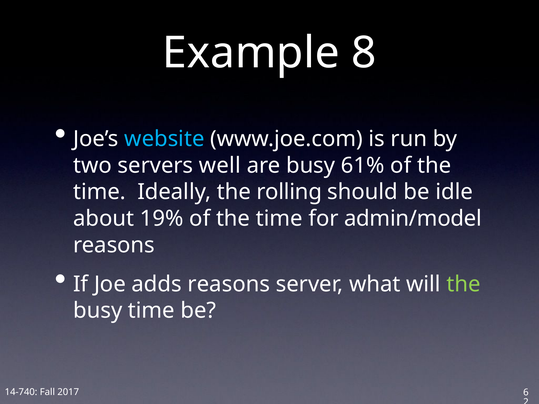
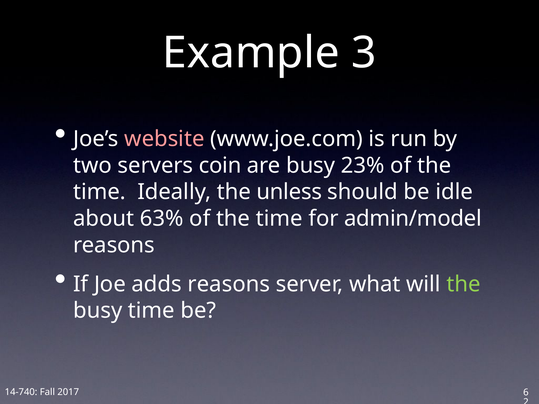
8: 8 -> 3
website colour: light blue -> pink
well: well -> coin
61%: 61% -> 23%
rolling: rolling -> unless
19%: 19% -> 63%
